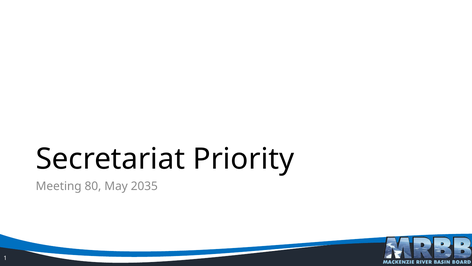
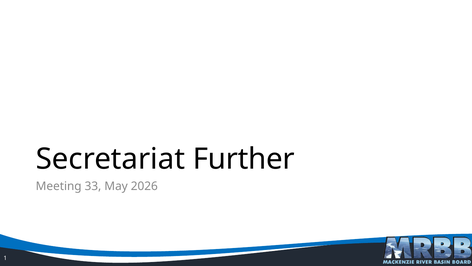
Priority: Priority -> Further
80: 80 -> 33
2035: 2035 -> 2026
